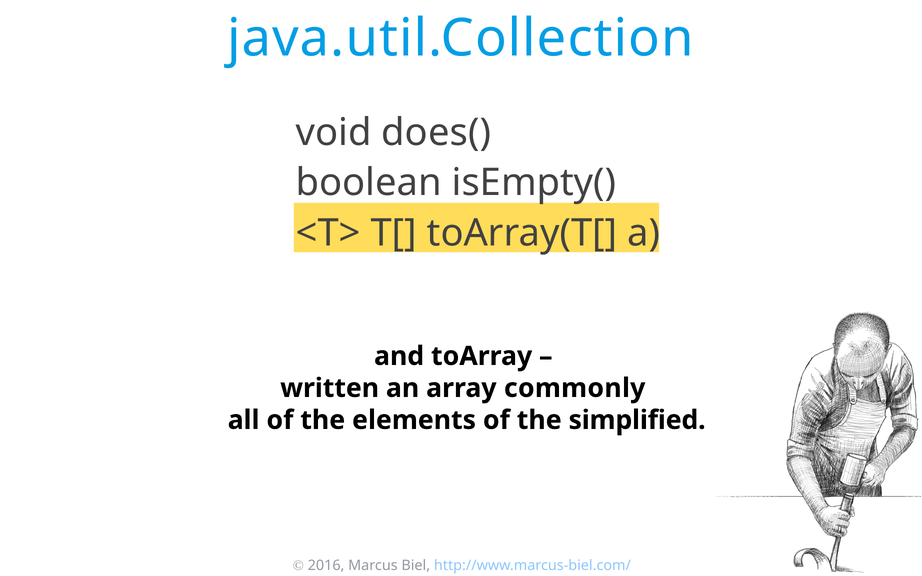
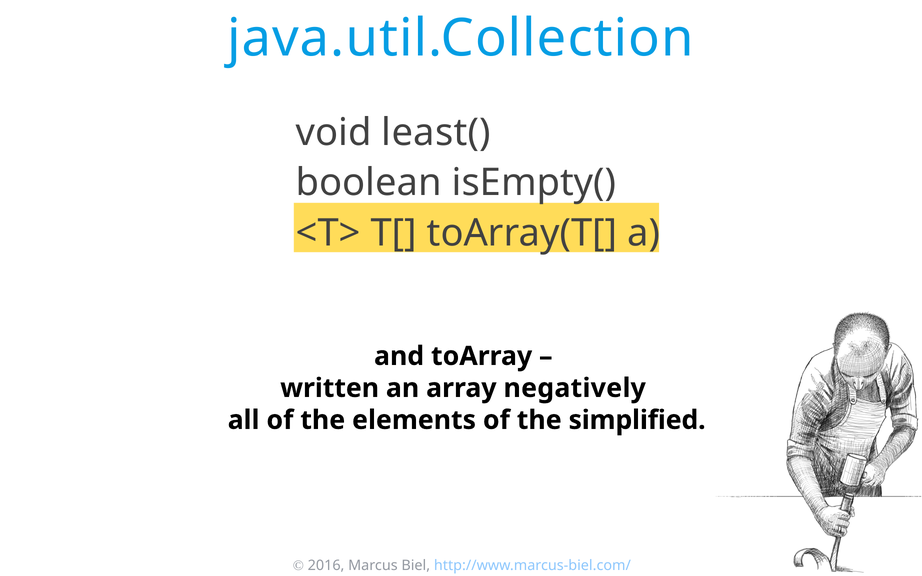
does(: does( -> least(
commonly: commonly -> negatively
